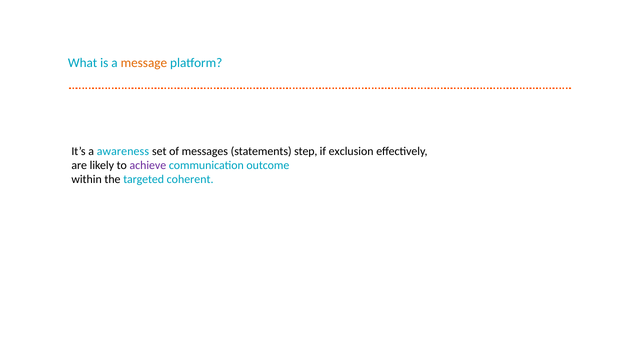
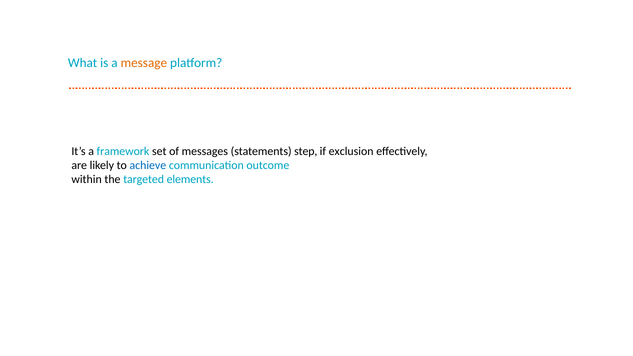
awareness: awareness -> framework
achieve colour: purple -> blue
coherent: coherent -> elements
